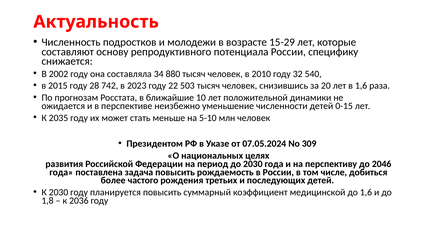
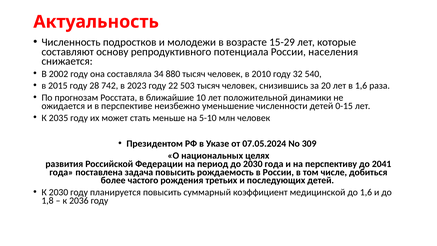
специфику: специфику -> населения
2046: 2046 -> 2041
